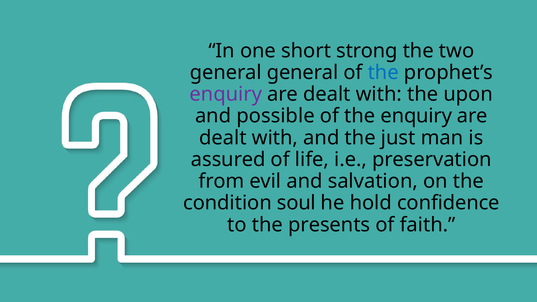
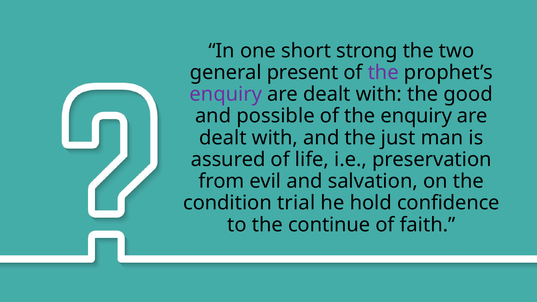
general general: general -> present
the at (383, 72) colour: blue -> purple
upon: upon -> good
soul: soul -> trial
presents: presents -> continue
